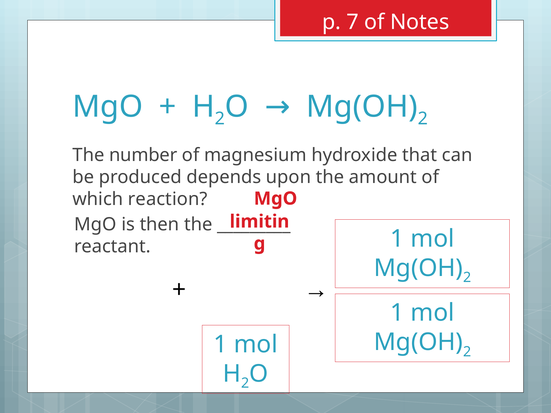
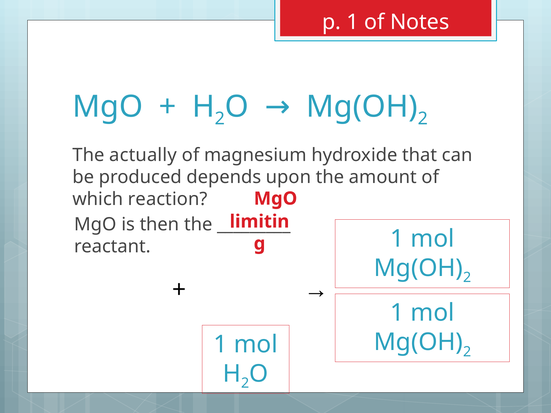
p 7: 7 -> 1
number: number -> actually
